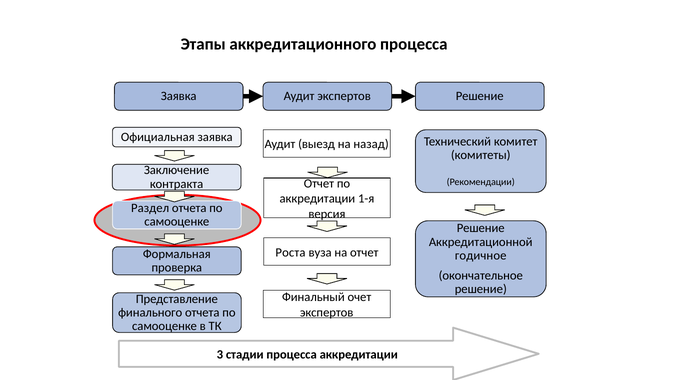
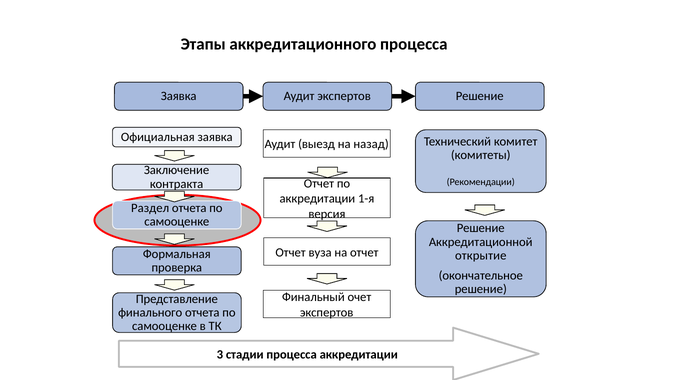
Роста at (290, 253): Роста -> Отчет
годичное: годичное -> открытие
